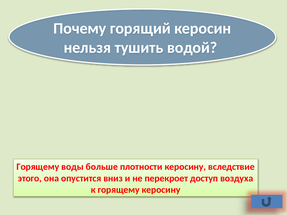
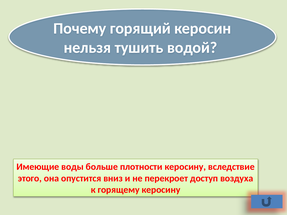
Горящему at (38, 167): Горящему -> Имеющие
